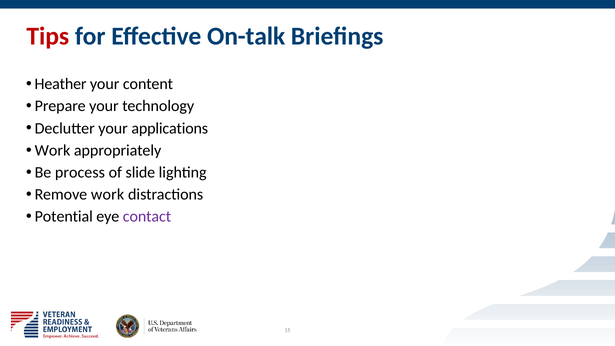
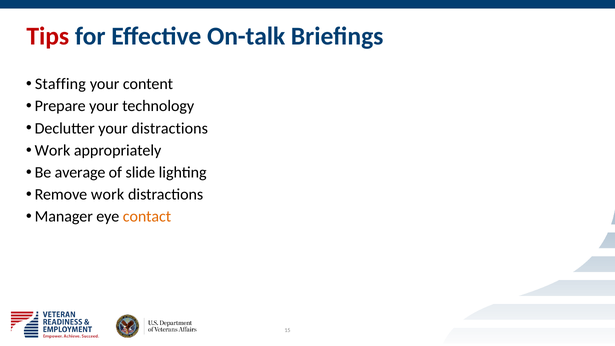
Heather: Heather -> Staffing
your applications: applications -> distractions
process: process -> average
Potential: Potential -> Manager
contact colour: purple -> orange
